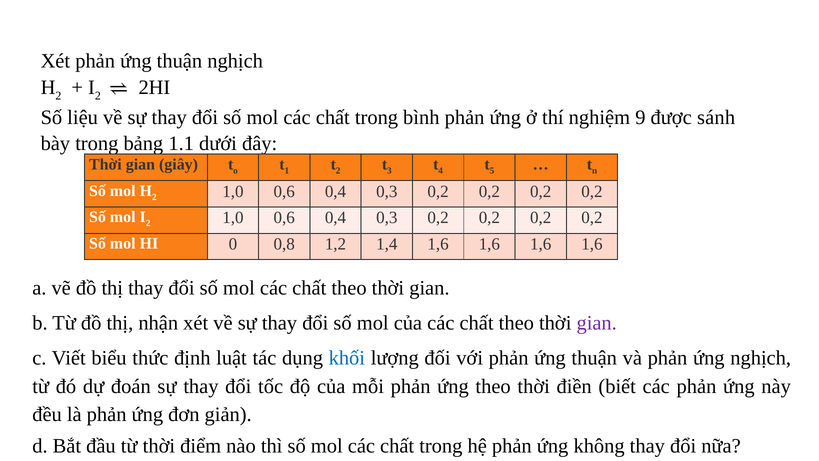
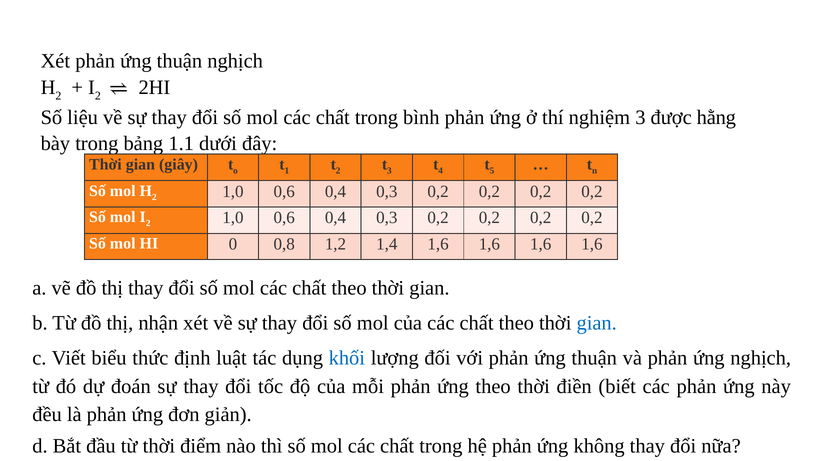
nghiệm 9: 9 -> 3
sánh: sánh -> hằng
gian at (597, 323) colour: purple -> blue
